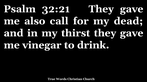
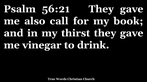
32:21: 32:21 -> 56:21
dead: dead -> book
